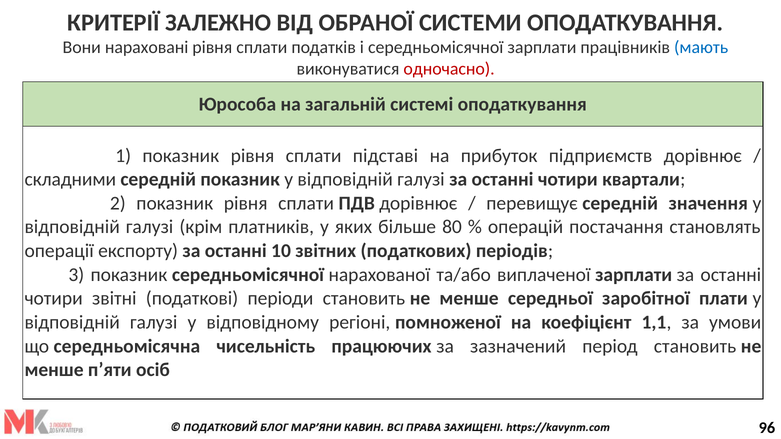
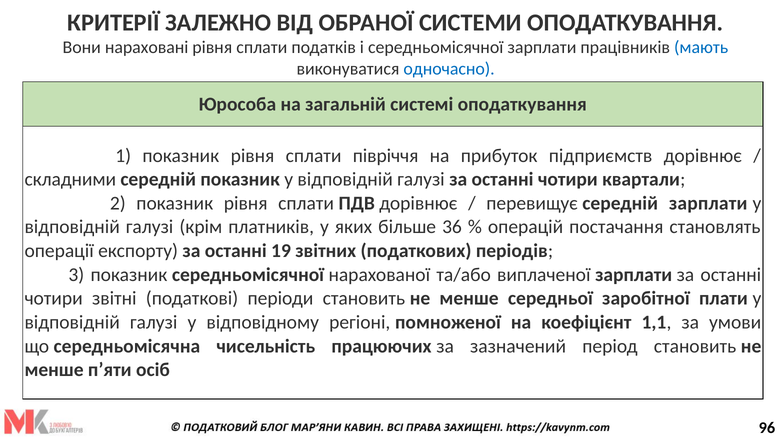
одночасно colour: red -> blue
підставі: підставі -> півріччя
середній значення: значення -> зарплати
80: 80 -> 36
10: 10 -> 19
